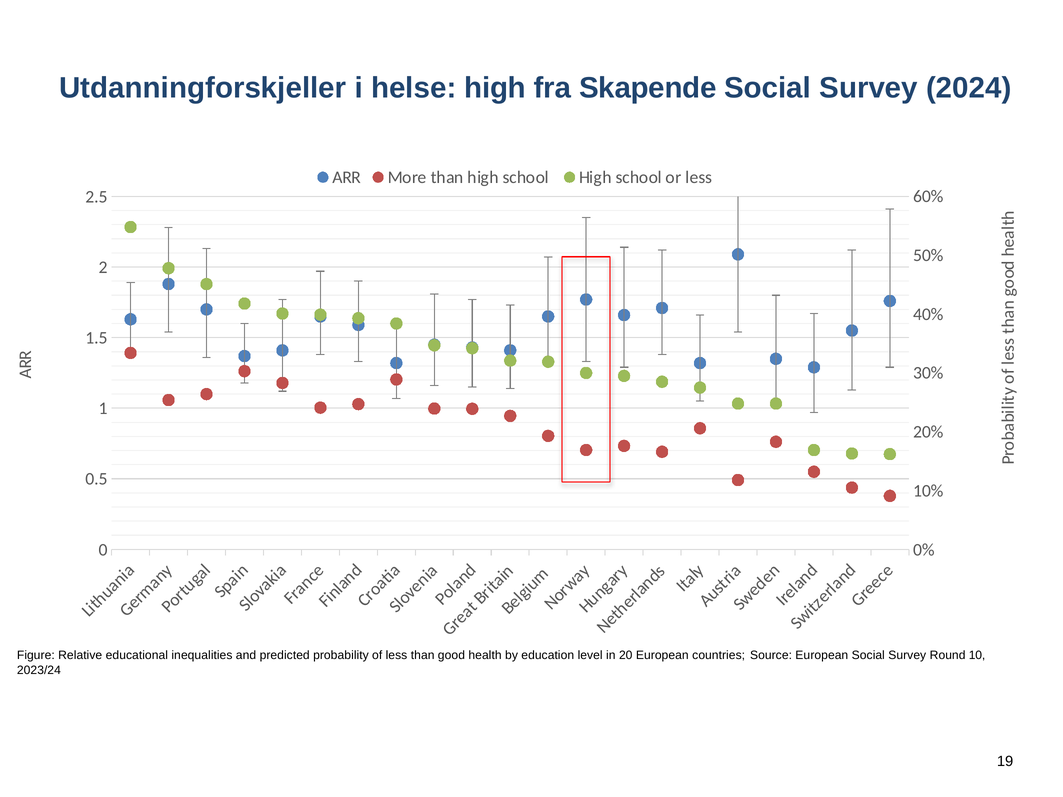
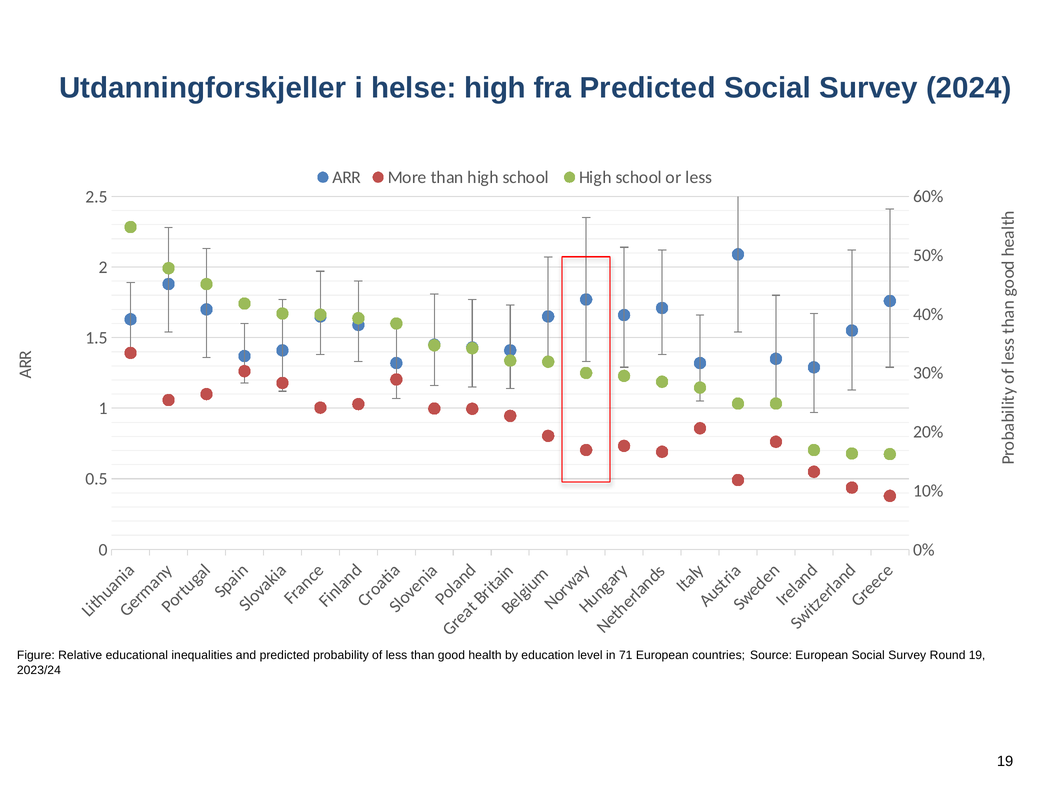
fra Skapende: Skapende -> Predicted
20: 20 -> 71
Round 10: 10 -> 19
